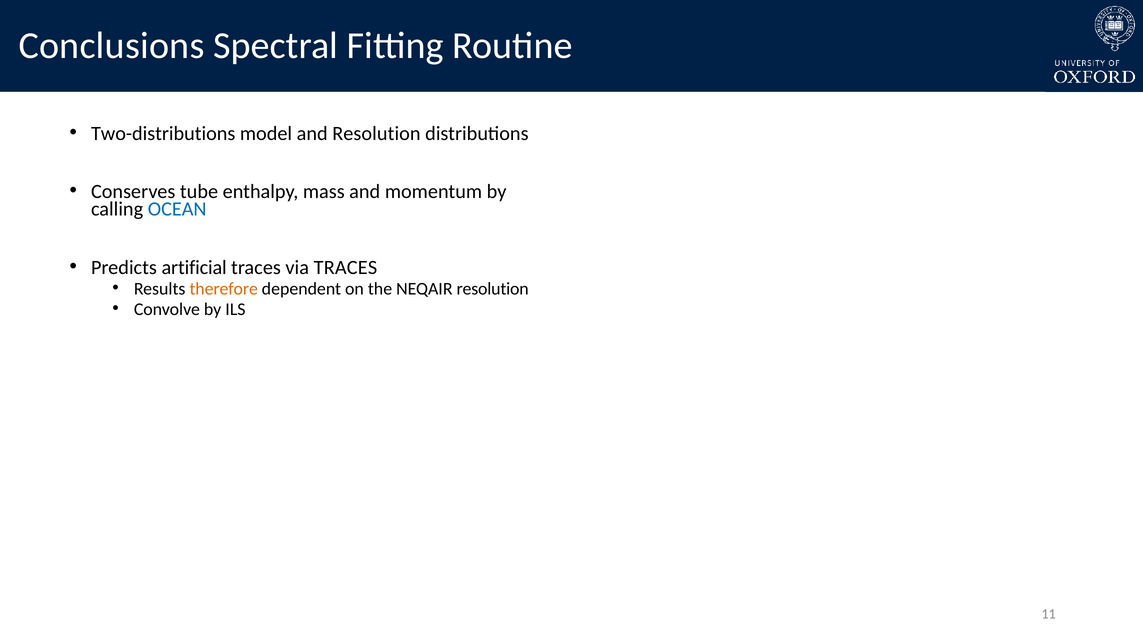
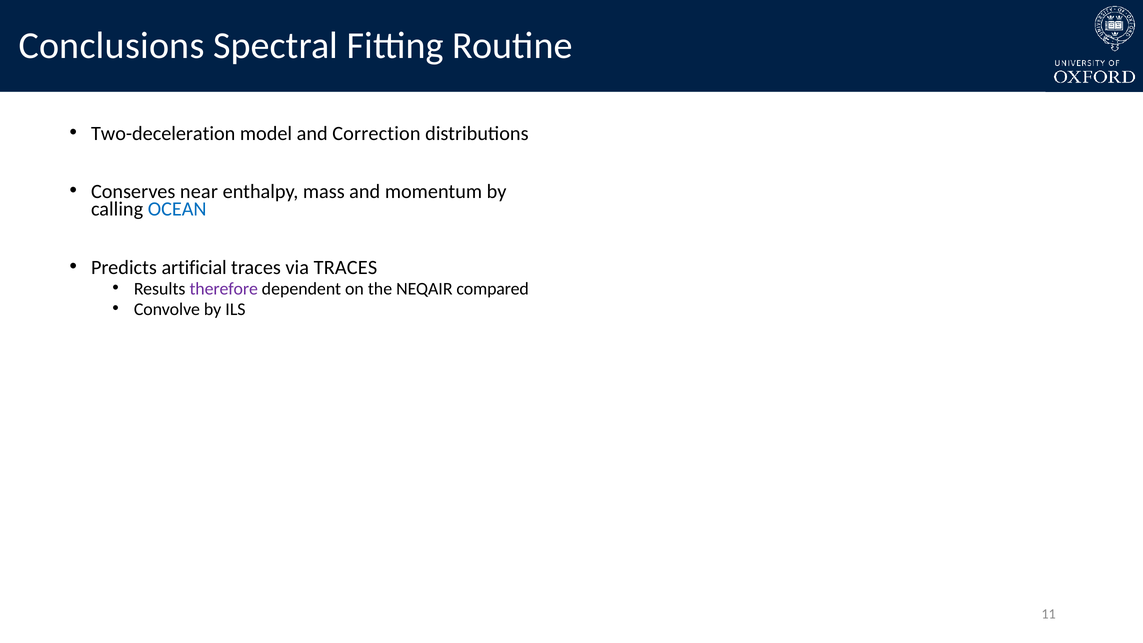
Two-distributions: Two-distributions -> Two-deceleration
and Resolution: Resolution -> Correction
tube: tube -> near
therefore colour: orange -> purple
NEQAIR resolution: resolution -> compared
